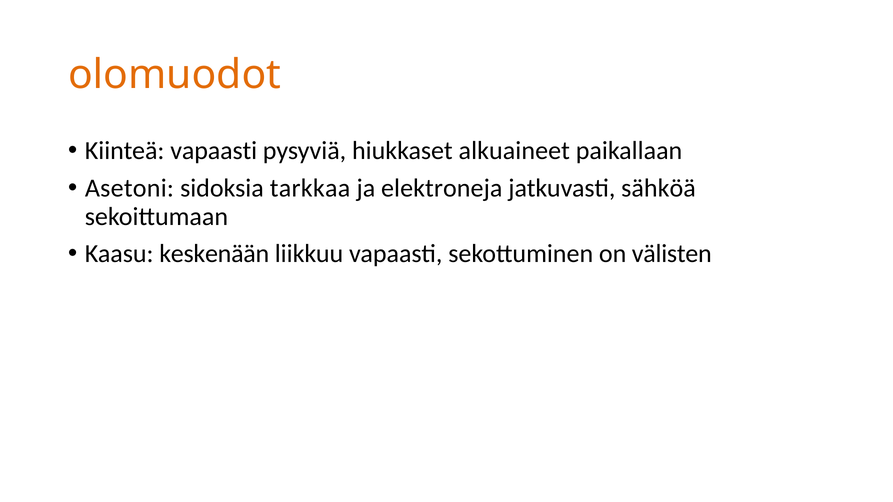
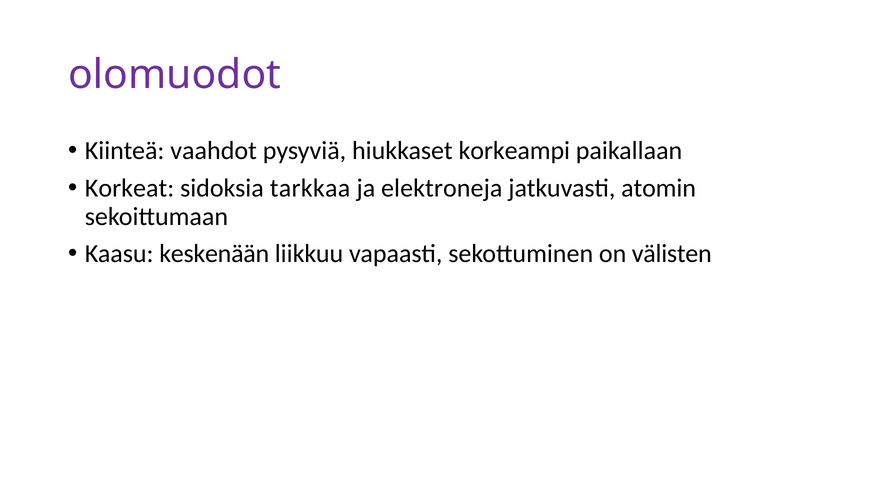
olomuodot colour: orange -> purple
Kiinteä vapaasti: vapaasti -> vaahdot
alkuaineet: alkuaineet -> korkeampi
Asetoni: Asetoni -> Korkeat
sähköä: sähköä -> atomin
